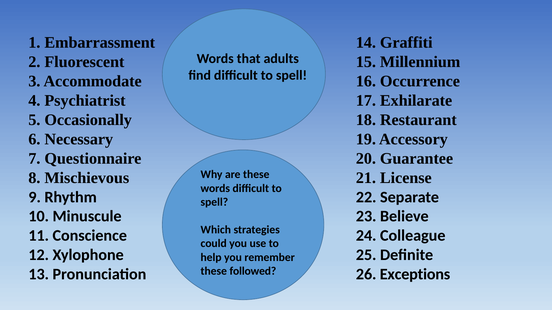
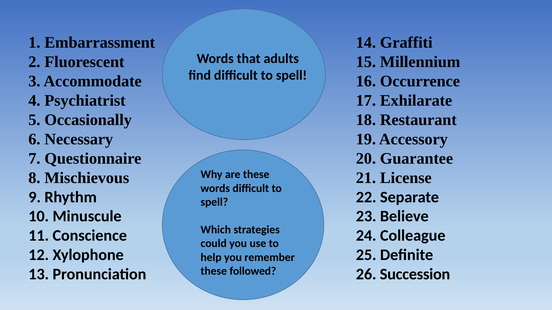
Exceptions: Exceptions -> Succession
